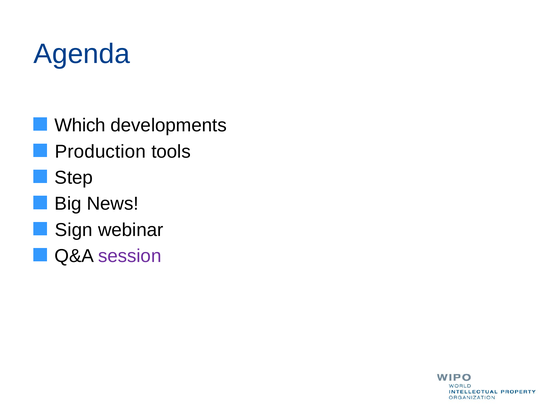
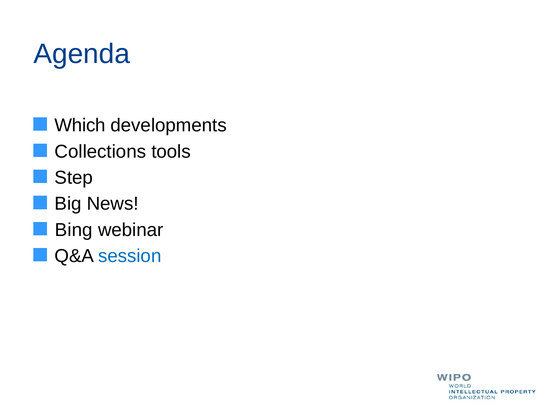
Production: Production -> Collections
Sign: Sign -> Bing
session colour: purple -> blue
